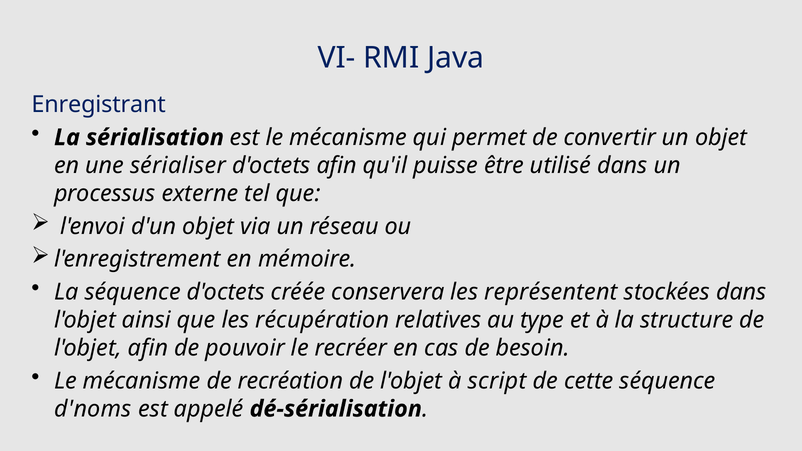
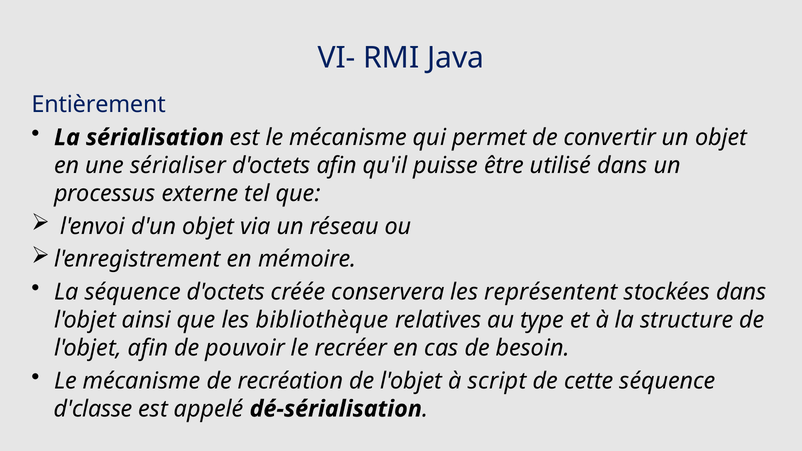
Enregistrant: Enregistrant -> Entièrement
récupération: récupération -> bibliothèque
d'noms: d'noms -> d'classe
